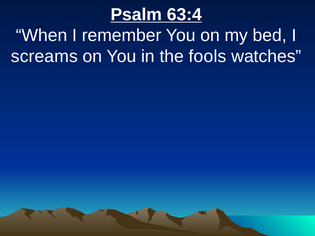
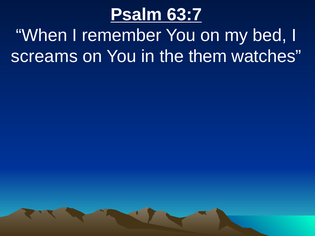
63:4: 63:4 -> 63:7
fools: fools -> them
